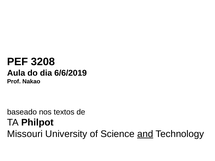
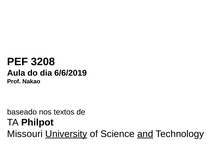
University underline: none -> present
